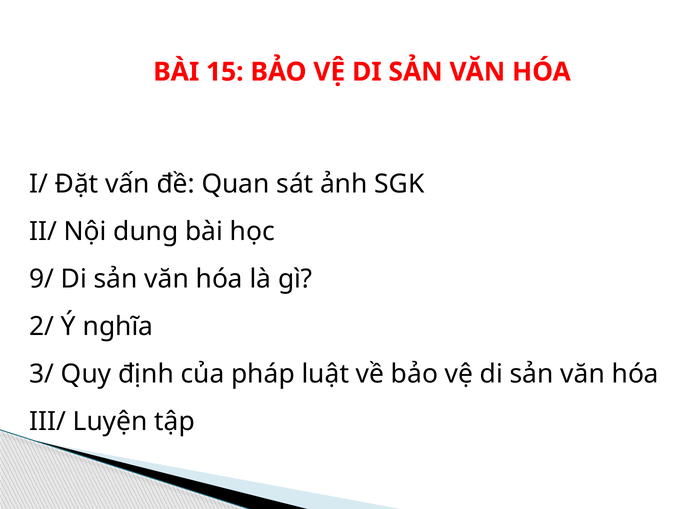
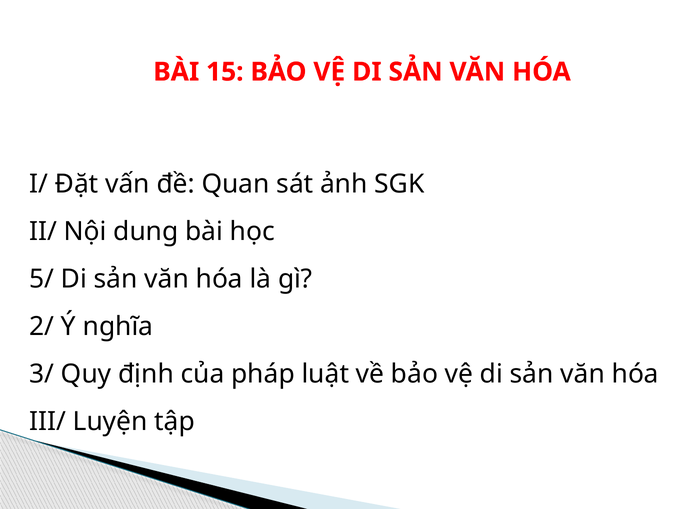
9/: 9/ -> 5/
